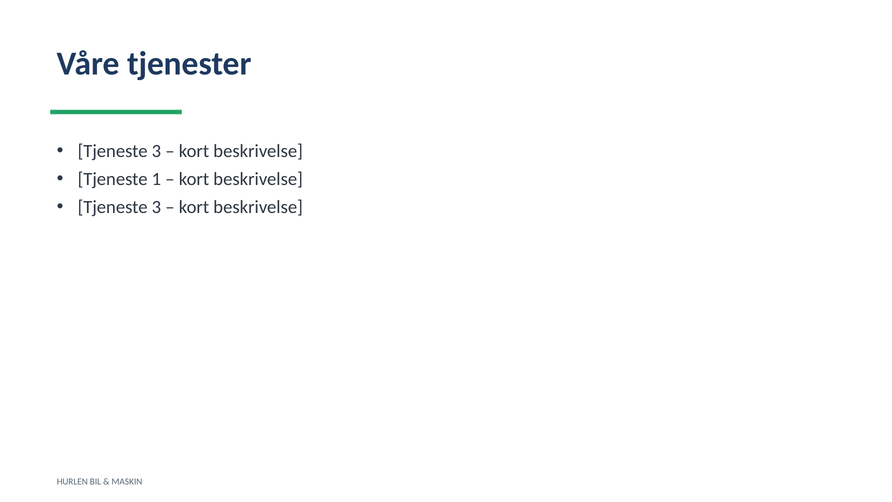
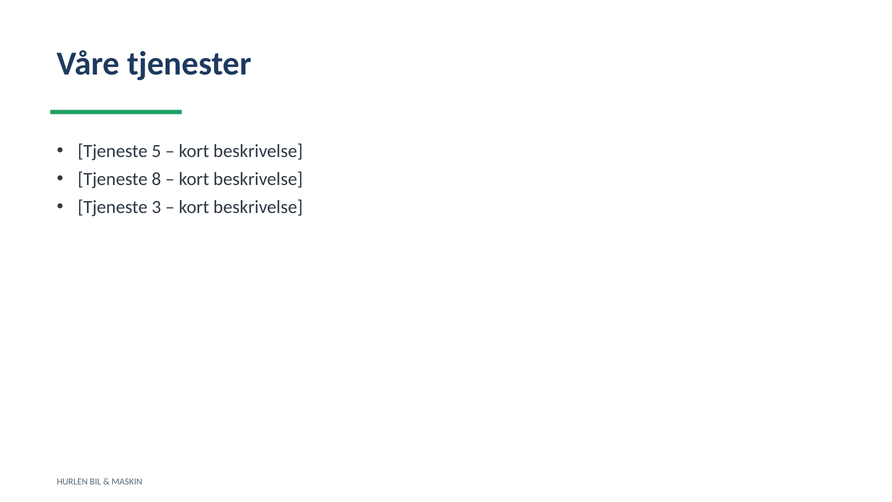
3 at (156, 151): 3 -> 5
1: 1 -> 8
